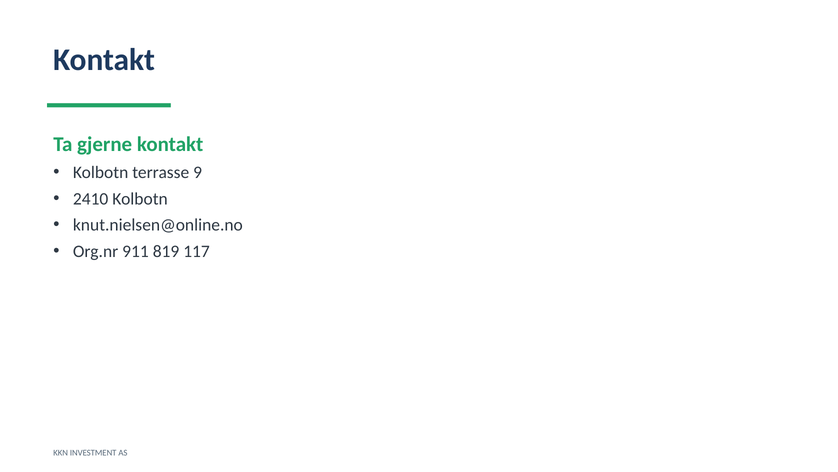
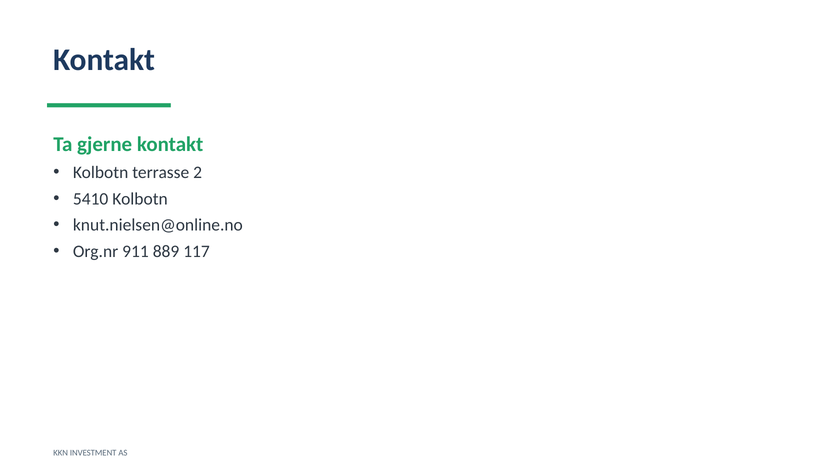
9: 9 -> 2
2410: 2410 -> 5410
819: 819 -> 889
